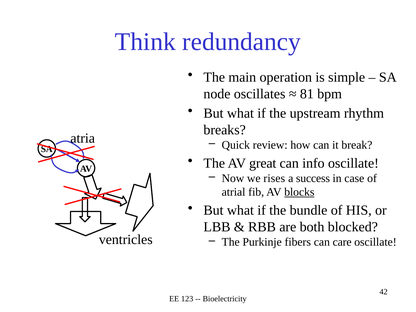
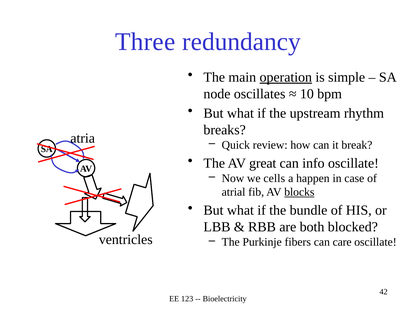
Think: Think -> Three
operation underline: none -> present
81: 81 -> 10
rises: rises -> cells
success: success -> happen
